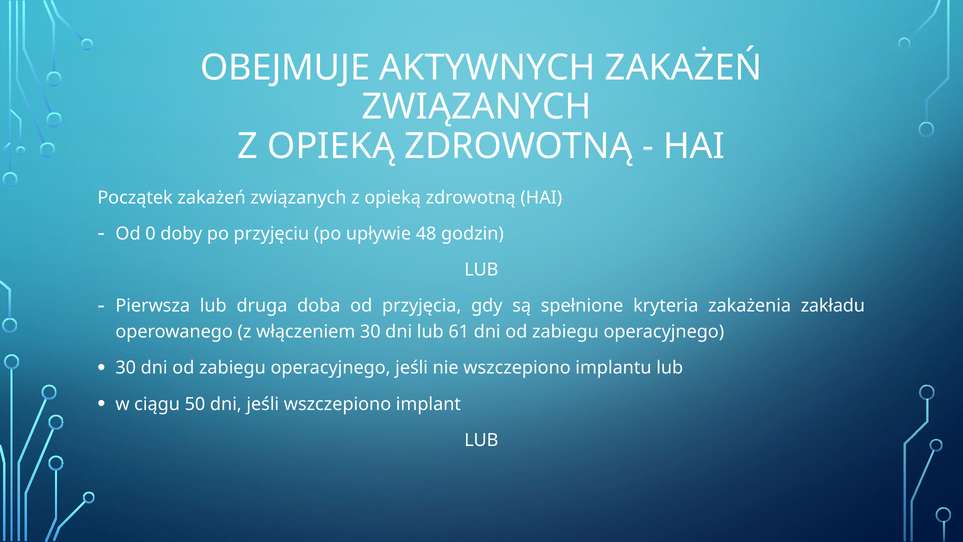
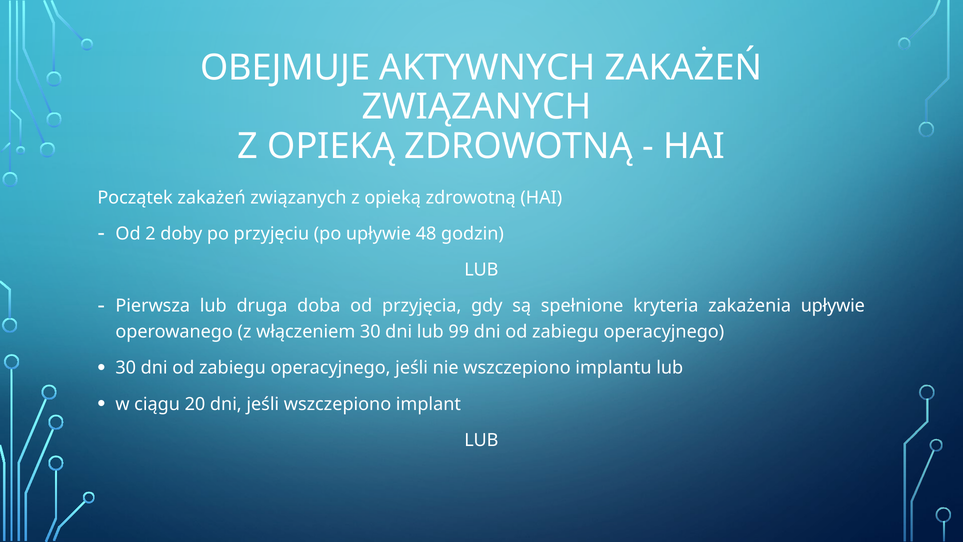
0: 0 -> 2
zakażenia zakładu: zakładu -> upływie
61: 61 -> 99
50: 50 -> 20
